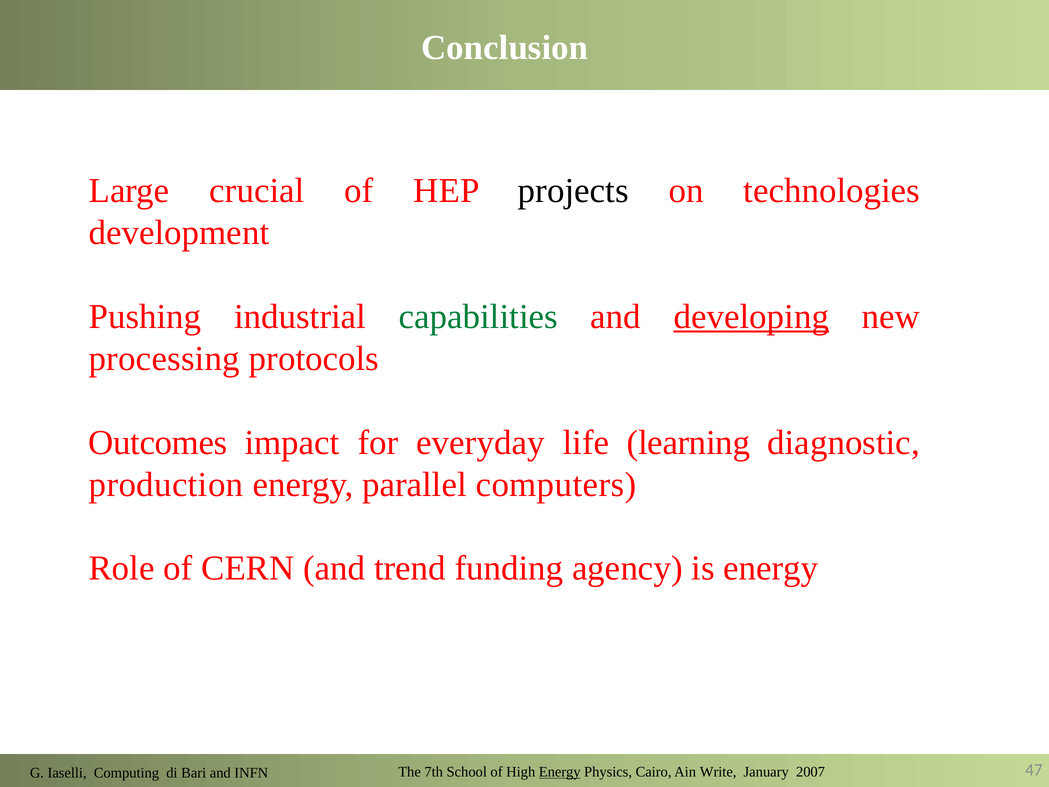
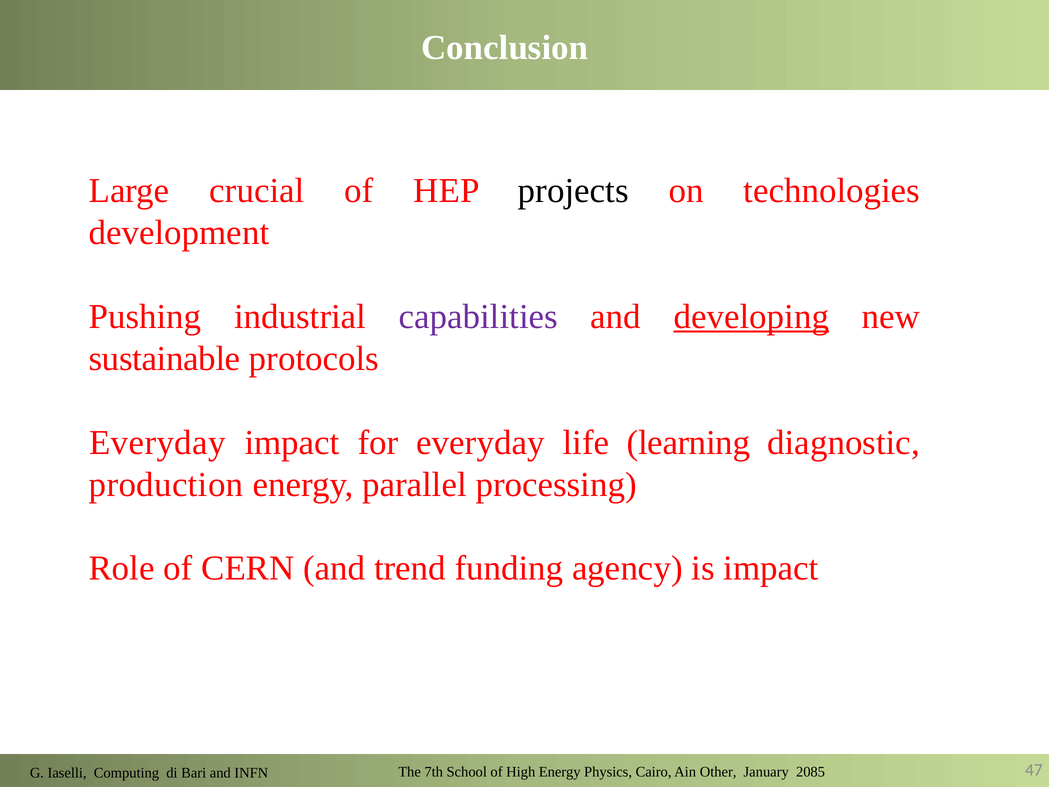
capabilities colour: green -> purple
processing: processing -> sustainable
Outcomes at (158, 442): Outcomes -> Everyday
computers: computers -> processing
is energy: energy -> impact
Energy at (560, 772) underline: present -> none
Write: Write -> Other
2007: 2007 -> 2085
